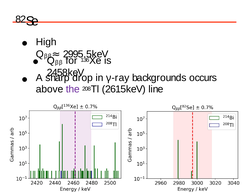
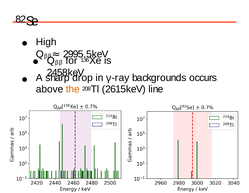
the colour: purple -> orange
